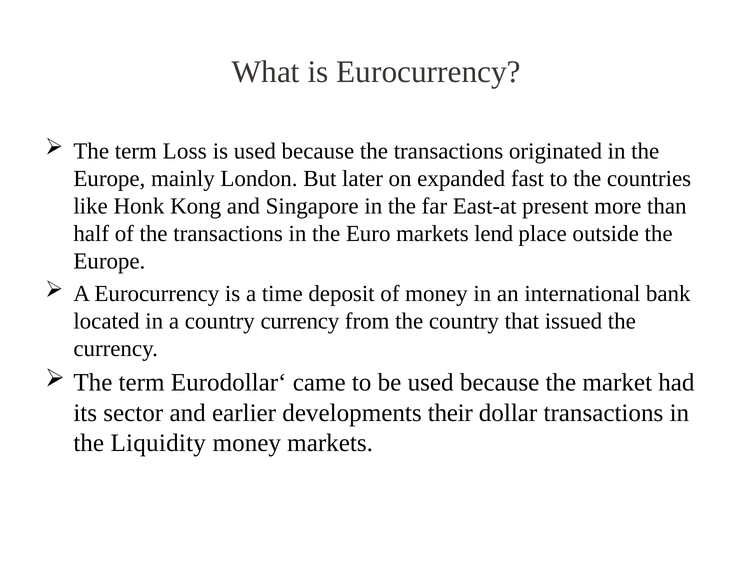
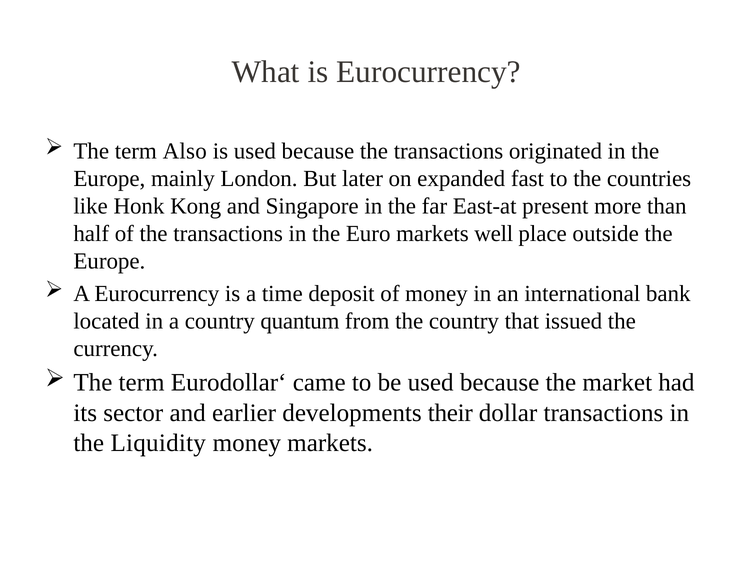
Loss: Loss -> Also
lend: lend -> well
country currency: currency -> quantum
